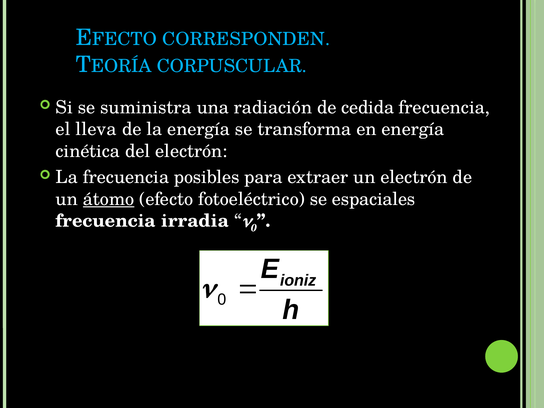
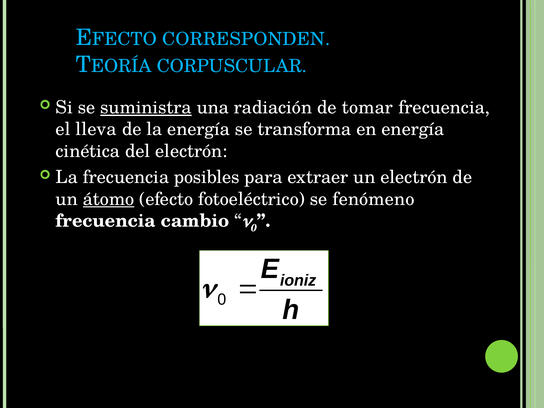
suministra underline: none -> present
cedida: cedida -> tomar
espaciales: espaciales -> fenómeno
irradia: irradia -> cambio
